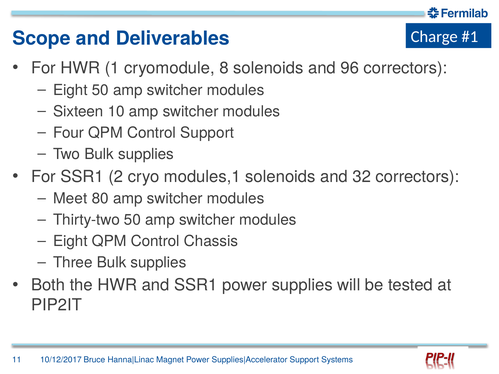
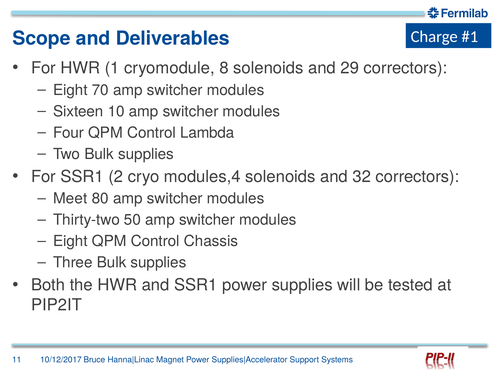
96: 96 -> 29
Eight 50: 50 -> 70
Control Support: Support -> Lambda
modules,1: modules,1 -> modules,4
